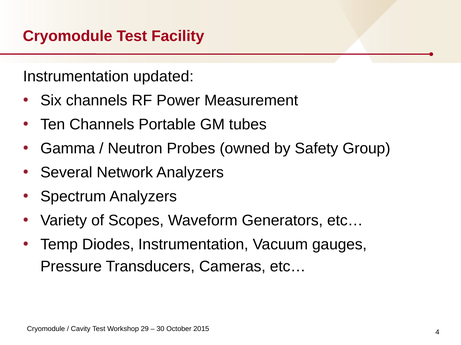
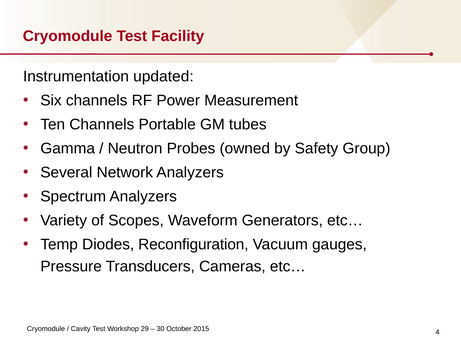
Diodes Instrumentation: Instrumentation -> Reconfiguration
